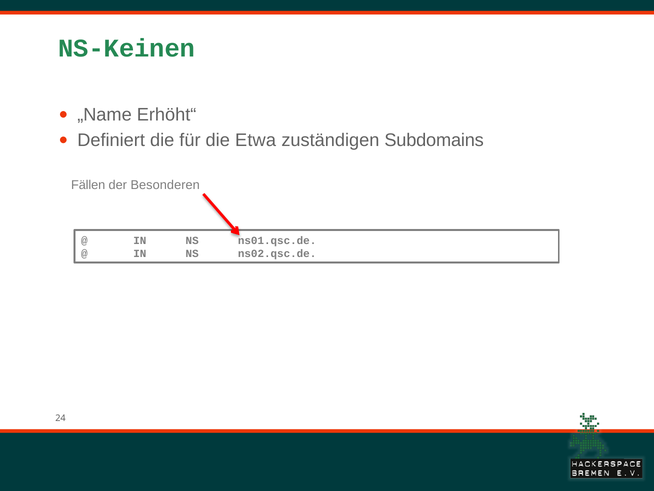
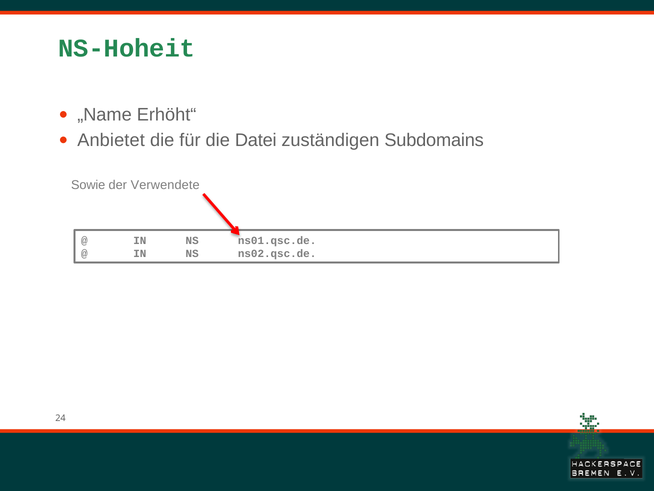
NS-Keinen: NS-Keinen -> NS-Hoheit
Definiert: Definiert -> Anbietet
Etwa: Etwa -> Datei
Fällen: Fällen -> Sowie
Besonderen: Besonderen -> Verwendete
